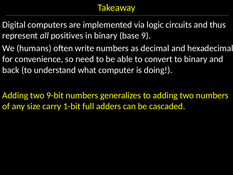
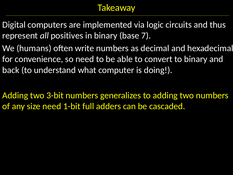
9: 9 -> 7
9-bit: 9-bit -> 3-bit
size carry: carry -> need
